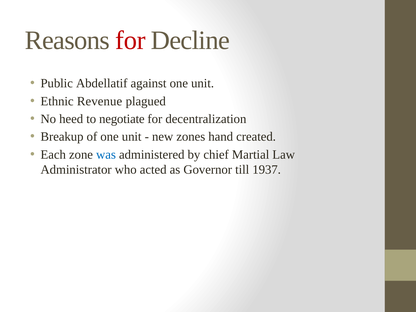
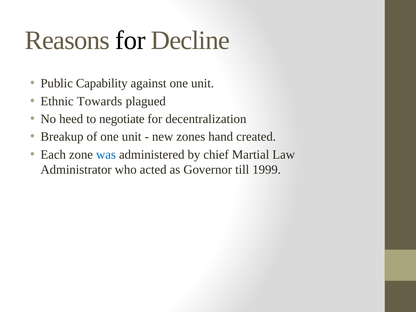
for at (131, 40) colour: red -> black
Abdellatif: Abdellatif -> Capability
Revenue: Revenue -> Towards
1937: 1937 -> 1999
